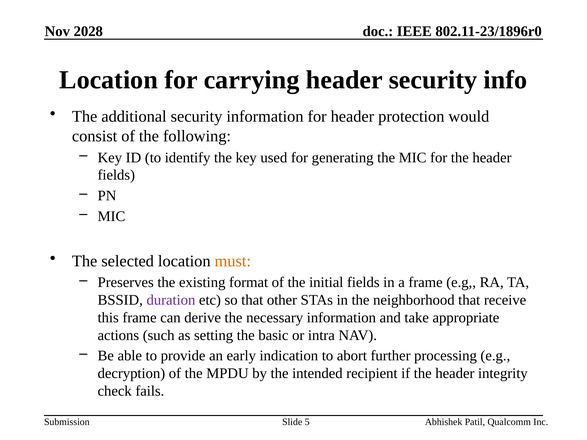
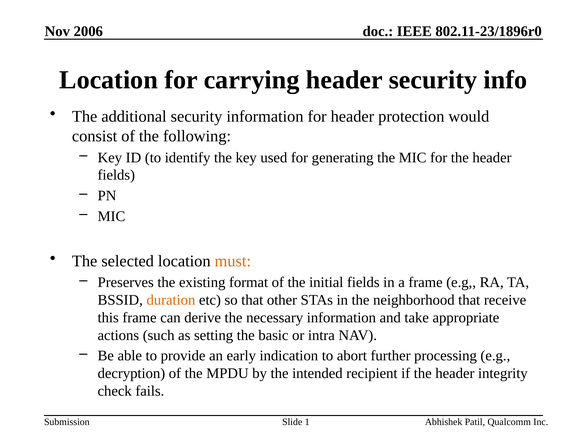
2028: 2028 -> 2006
duration colour: purple -> orange
5: 5 -> 1
